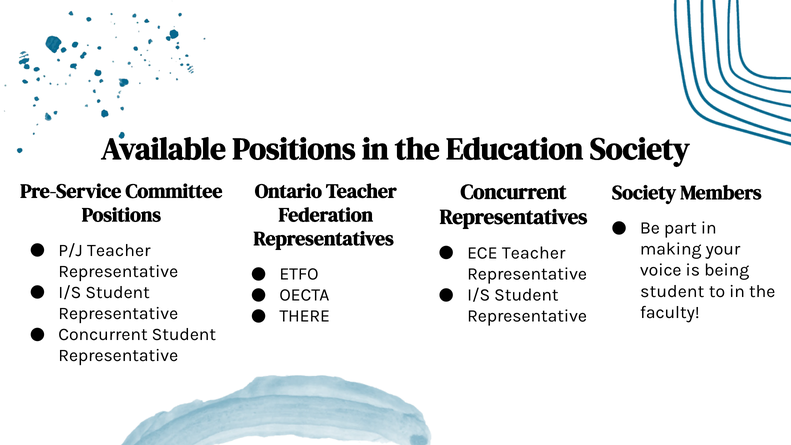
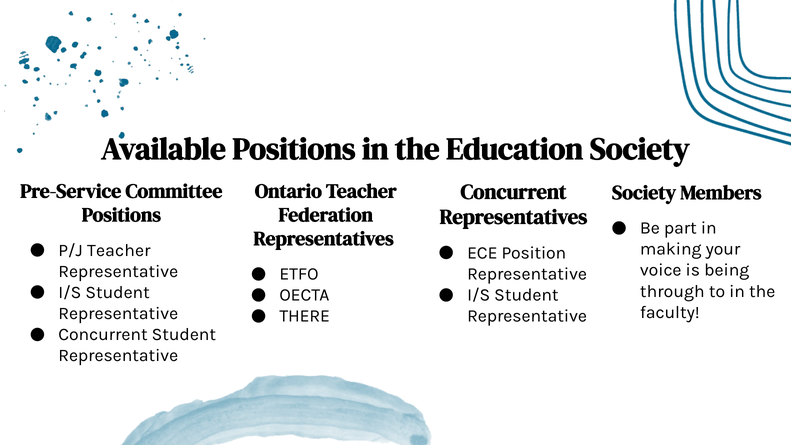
ECE Teacher: Teacher -> Position
student at (672, 291): student -> through
